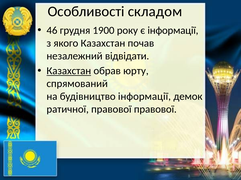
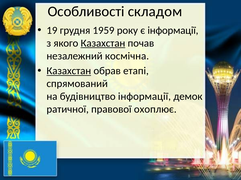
46: 46 -> 19
1900: 1900 -> 1959
Казахстан at (103, 43) underline: none -> present
відвідати: відвідати -> космічна
юрту: юрту -> етапі
правової правової: правової -> охоплює
